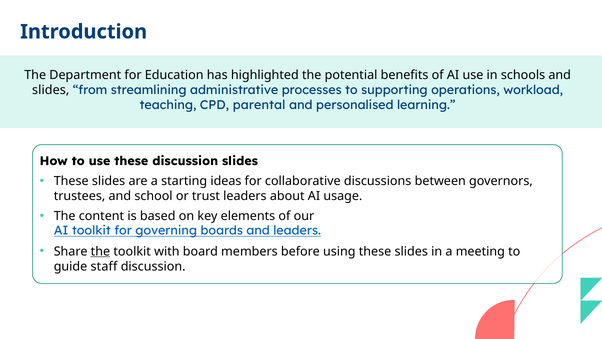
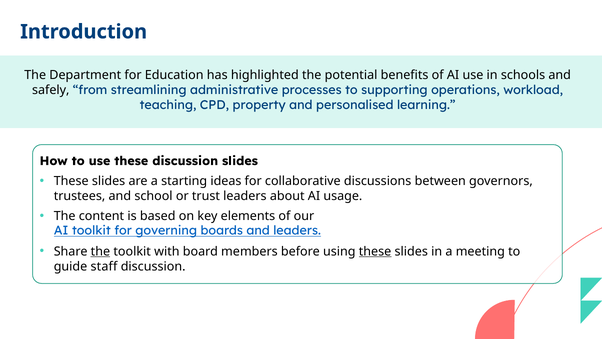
slides at (51, 90): slides -> safely
parental: parental -> property
these at (375, 251) underline: none -> present
